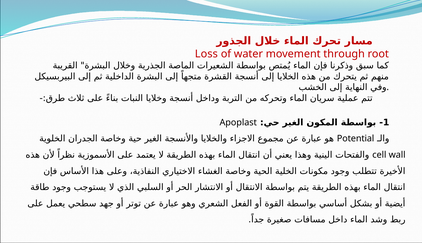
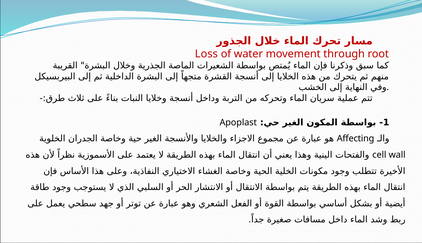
Potential: Potential -> Affecting
